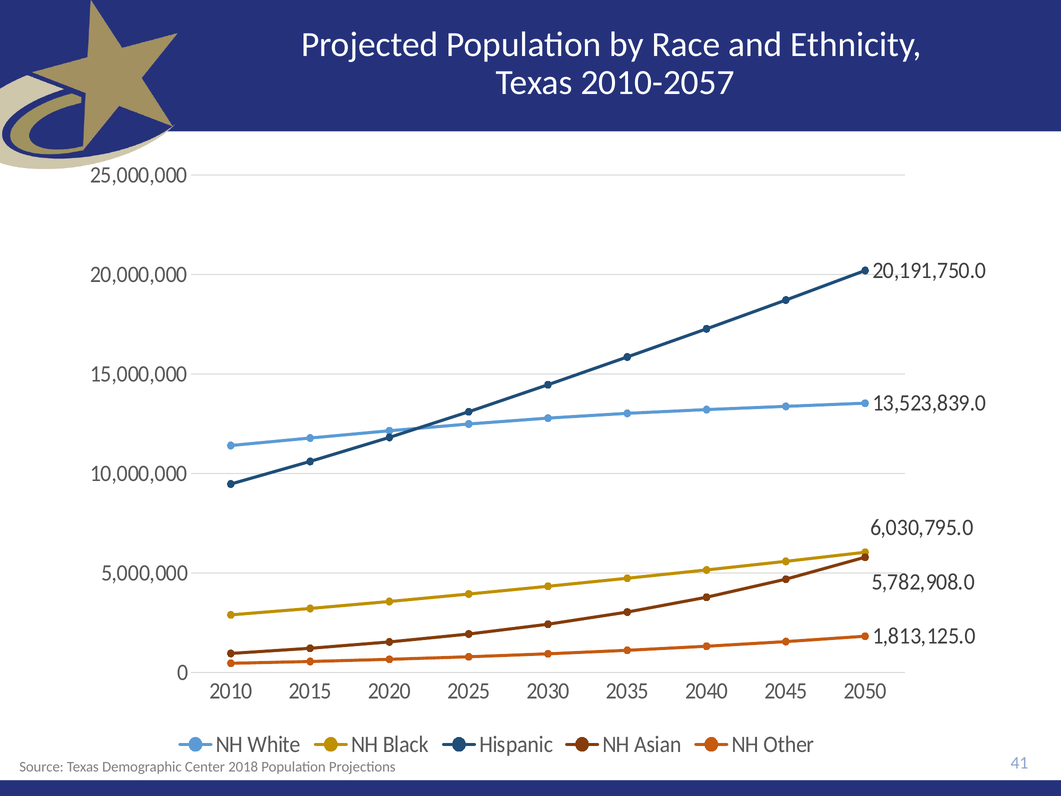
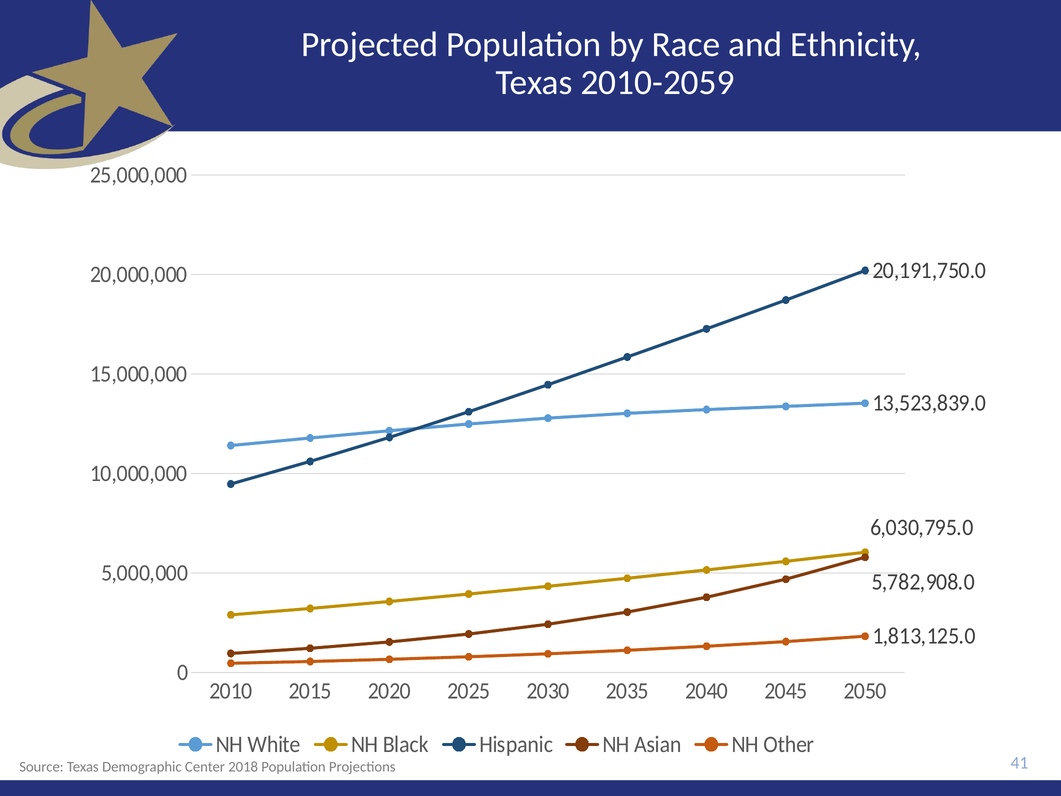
2010-2057: 2010-2057 -> 2010-2059
